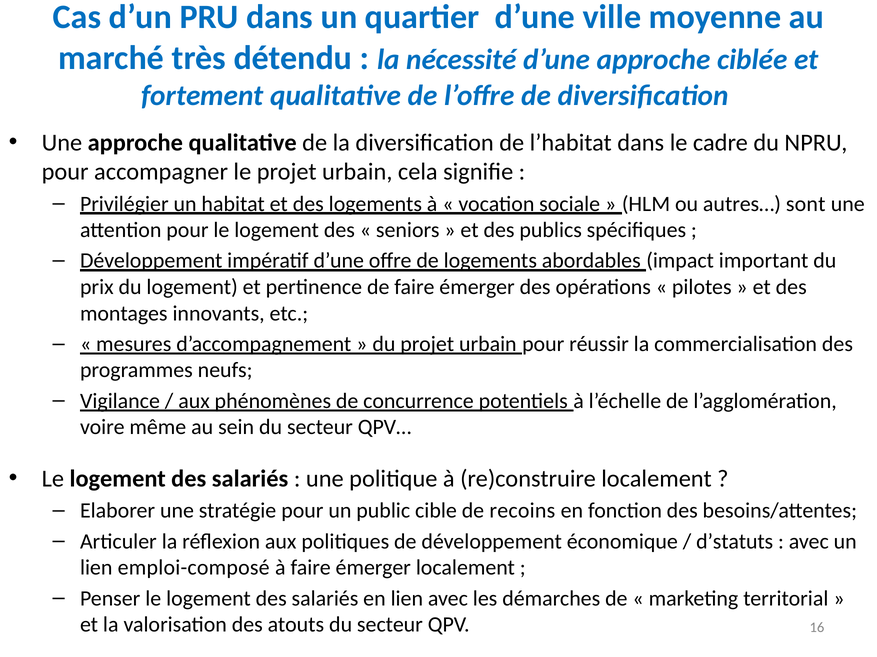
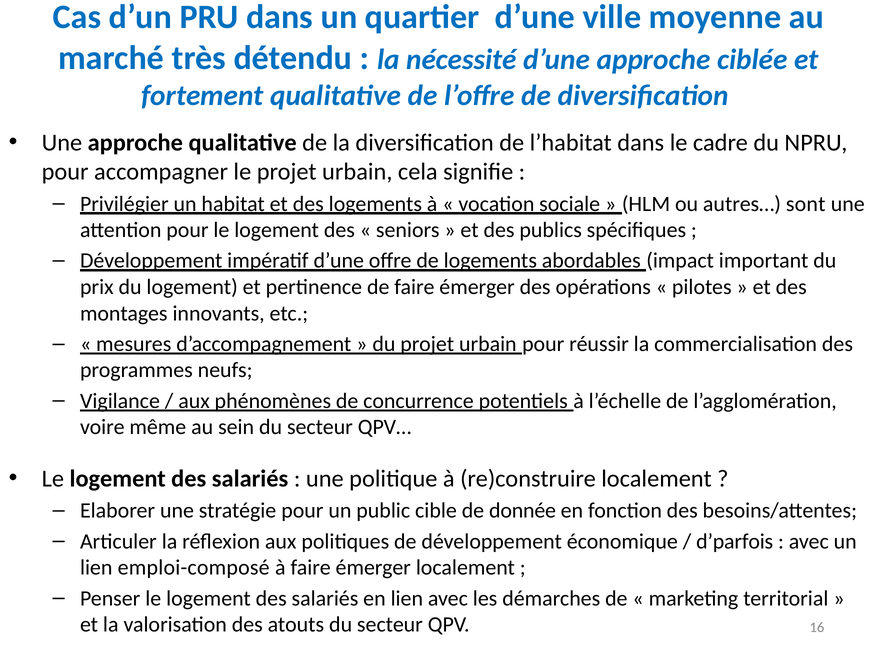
recoins: recoins -> donnée
d’statuts: d’statuts -> d’parfois
